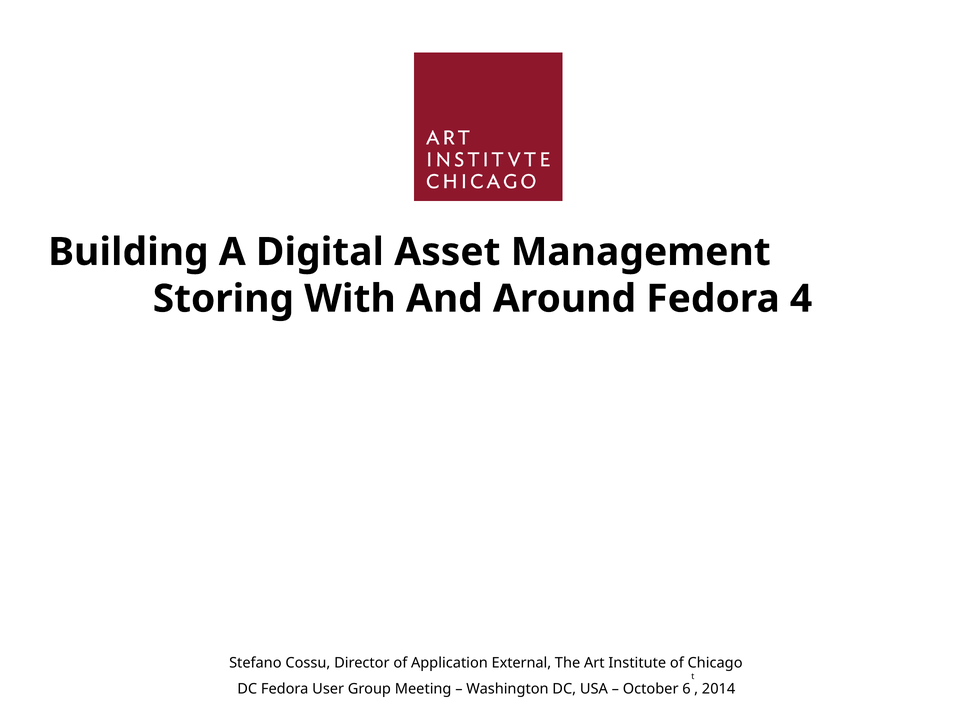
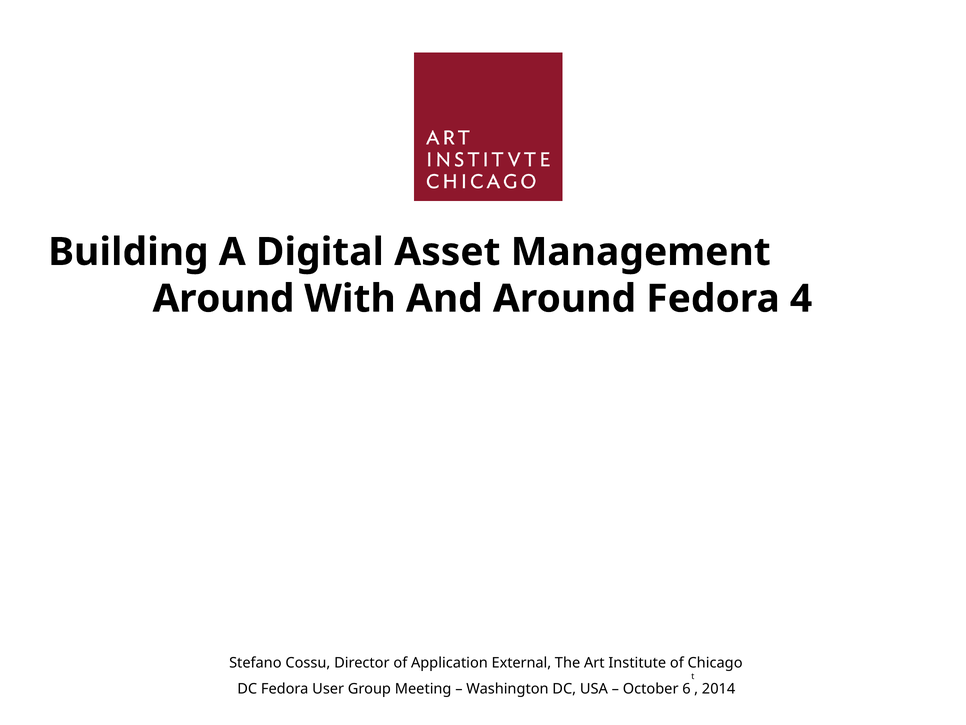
Storing at (223, 299): Storing -> Around
